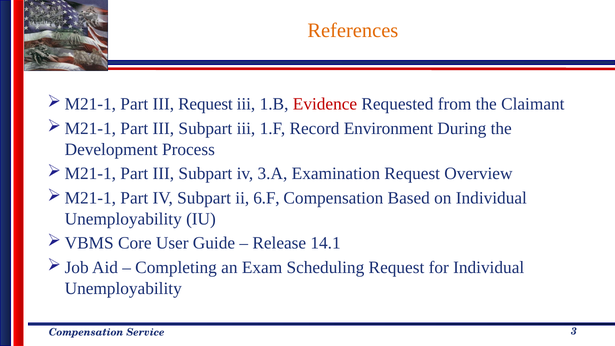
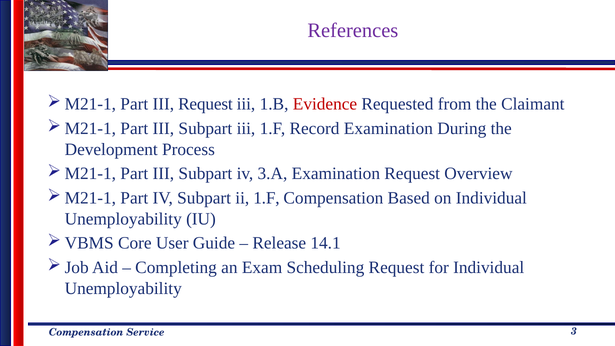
References colour: orange -> purple
Record Environment: Environment -> Examination
ii 6.F: 6.F -> 1.F
